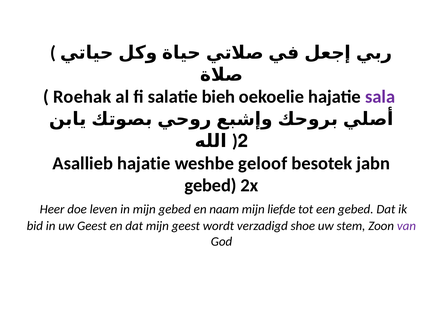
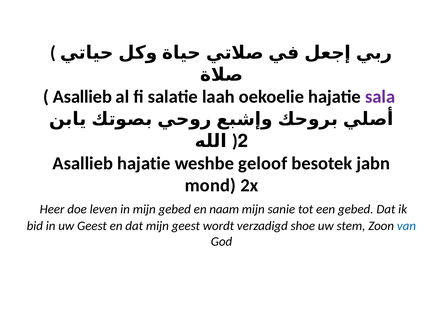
Roehak at (82, 97): Roehak -> Asallieb
bieh: bieh -> laah
gebed at (211, 186): gebed -> mond
liefde: liefde -> sanie
van colour: purple -> blue
